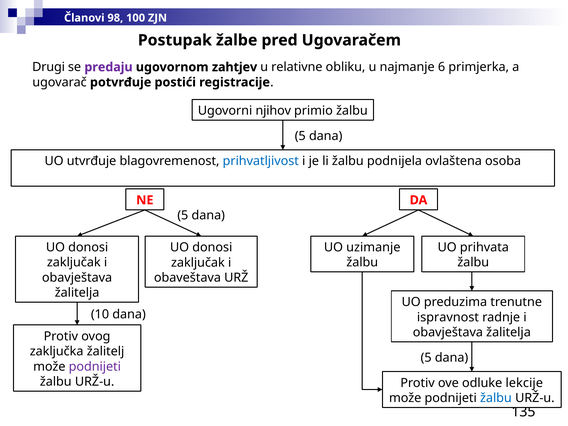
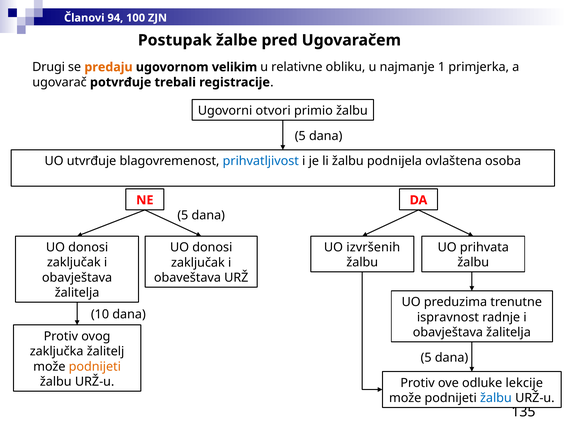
98: 98 -> 94
predaju colour: purple -> orange
zahtjev: zahtjev -> velikim
6: 6 -> 1
postići: postići -> trebali
njihov: njihov -> otvori
uzimanje: uzimanje -> izvršenih
podnijeti at (95, 367) colour: purple -> orange
